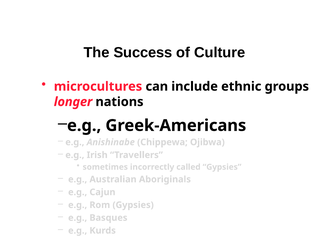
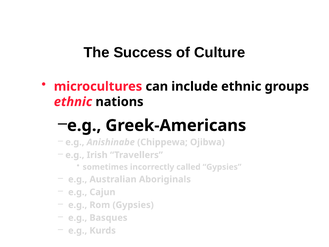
longer at (73, 102): longer -> ethnic
